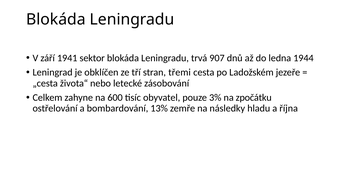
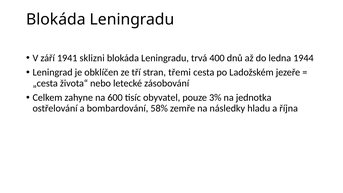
sektor: sektor -> sklizni
907: 907 -> 400
zpočátku: zpočátku -> jednotka
13%: 13% -> 58%
